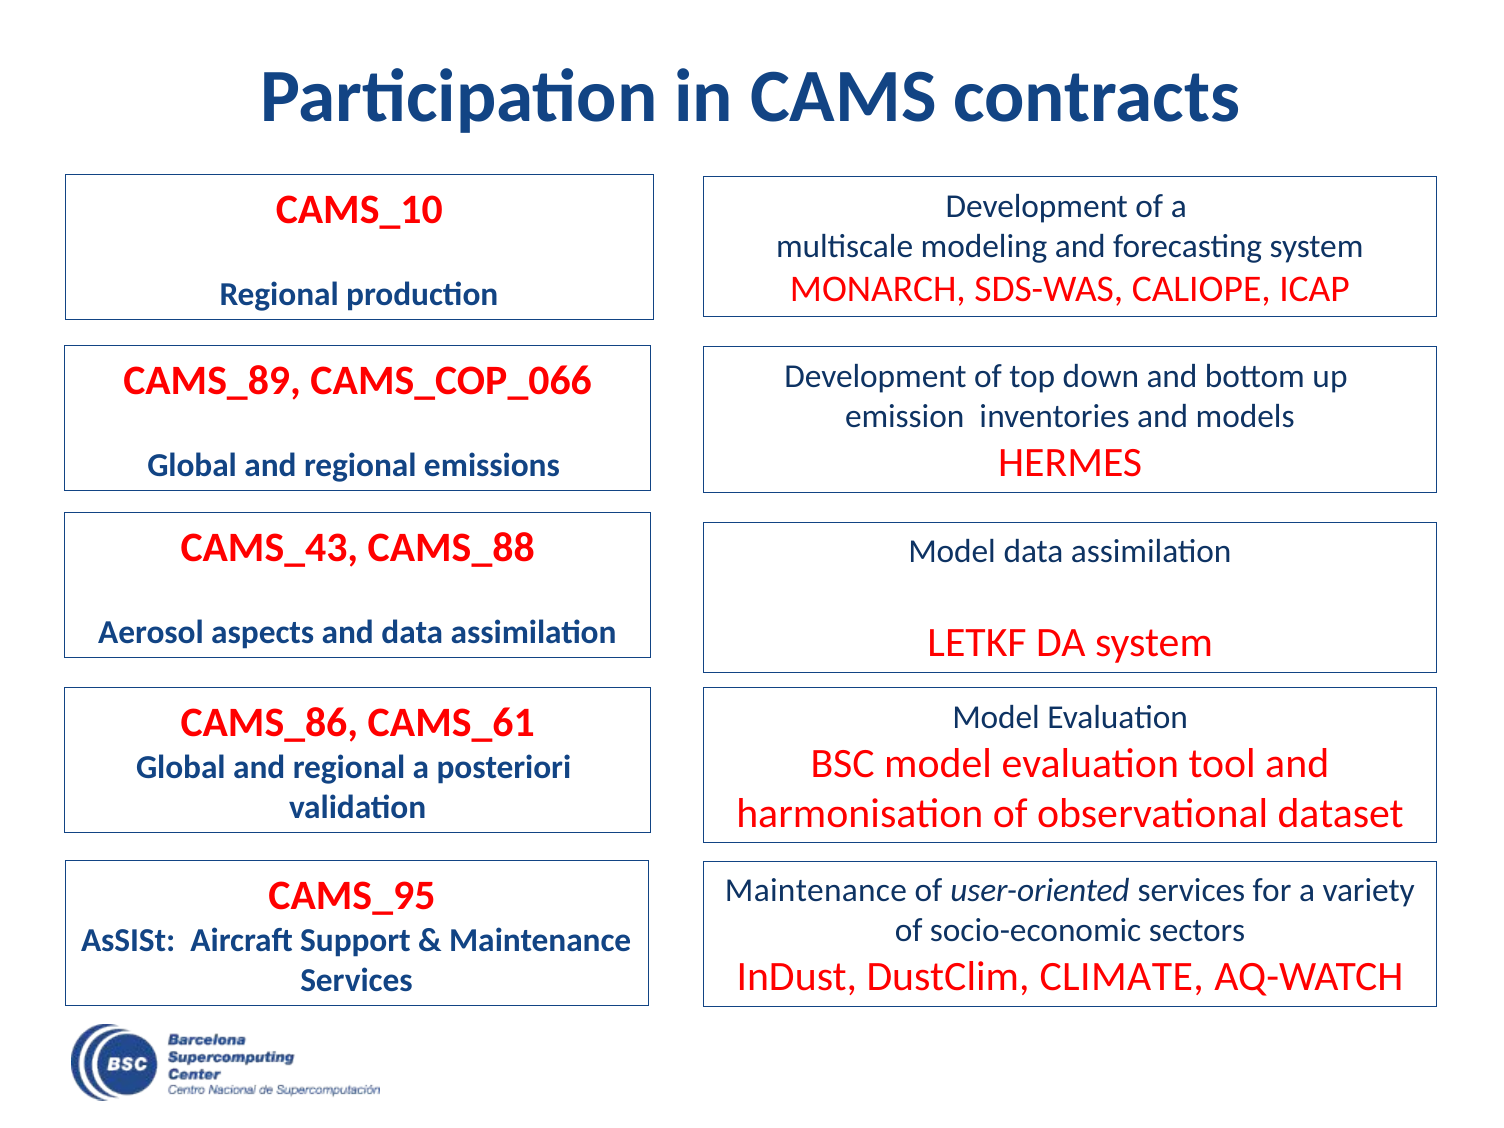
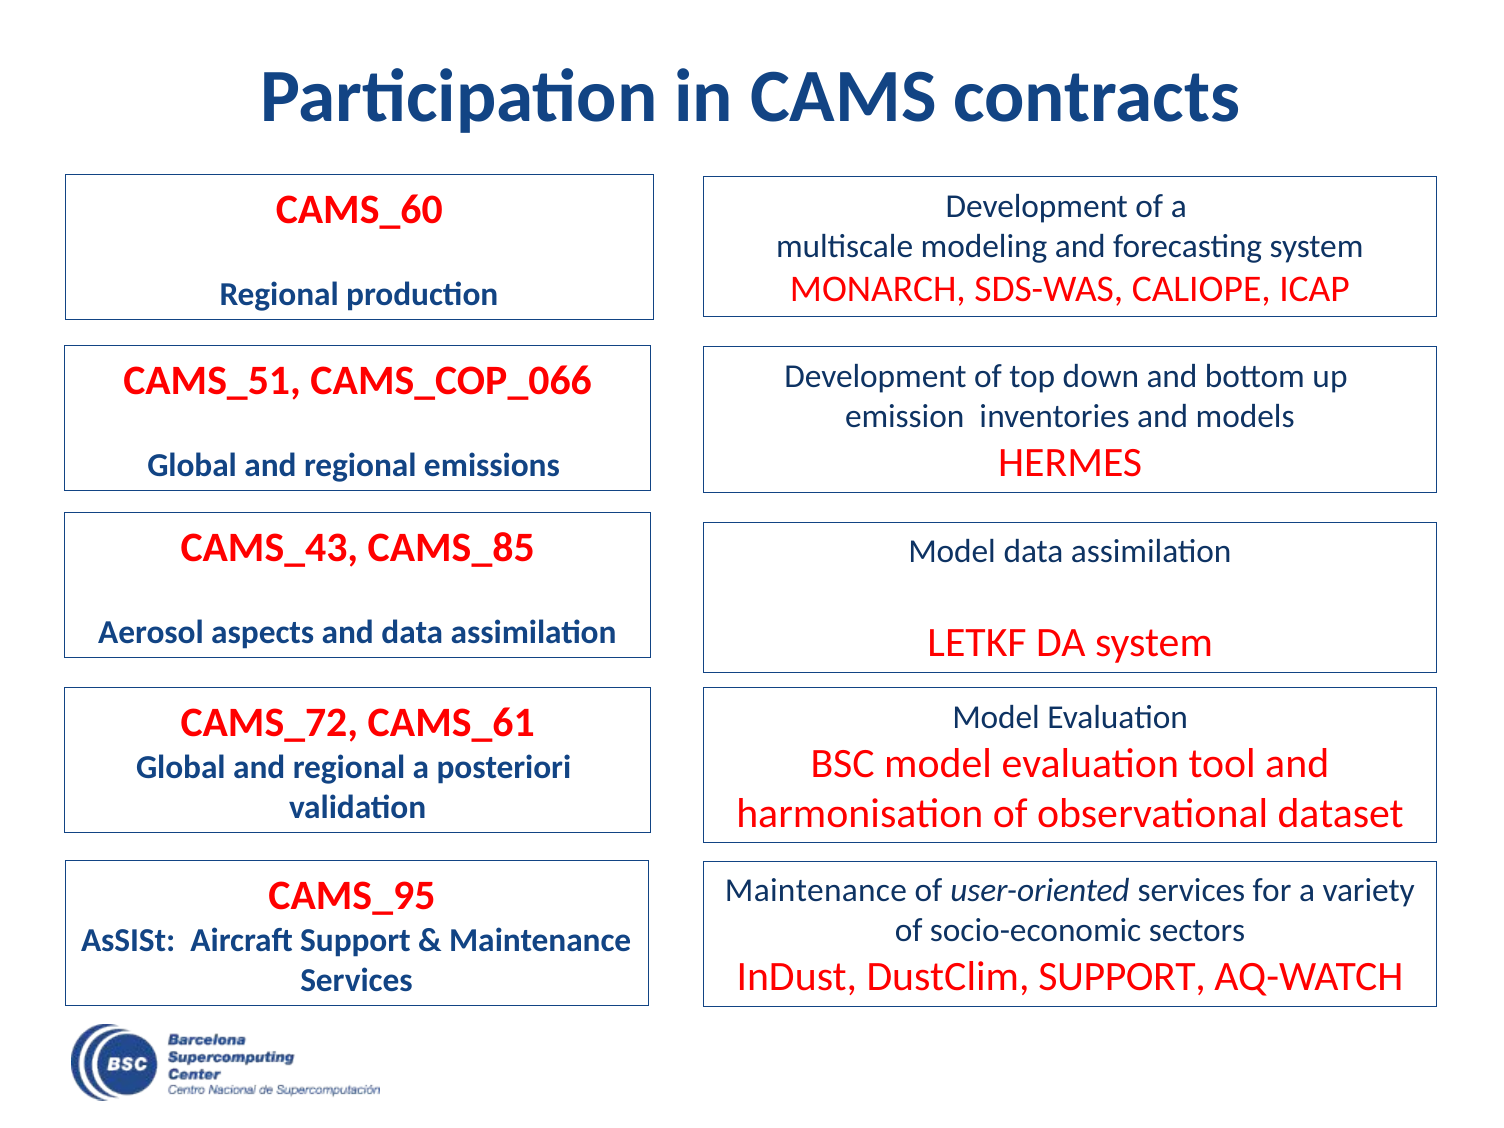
CAMS_10: CAMS_10 -> CAMS_60
CAMS_89: CAMS_89 -> CAMS_51
CAMS_88: CAMS_88 -> CAMS_85
CAMS_86: CAMS_86 -> CAMS_72
DustClim CLIMATE: CLIMATE -> SUPPORT
